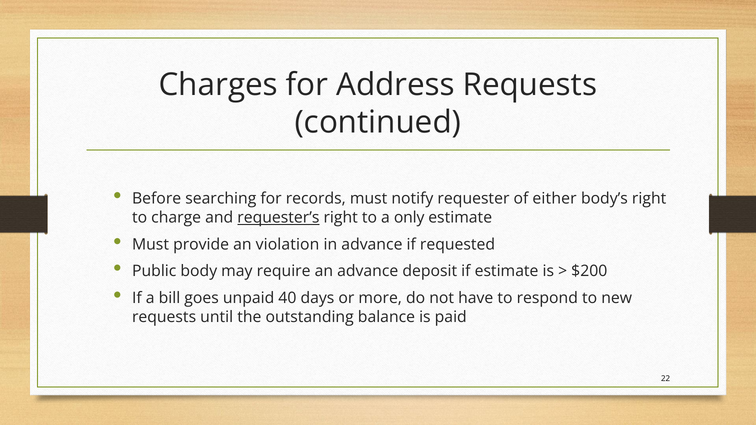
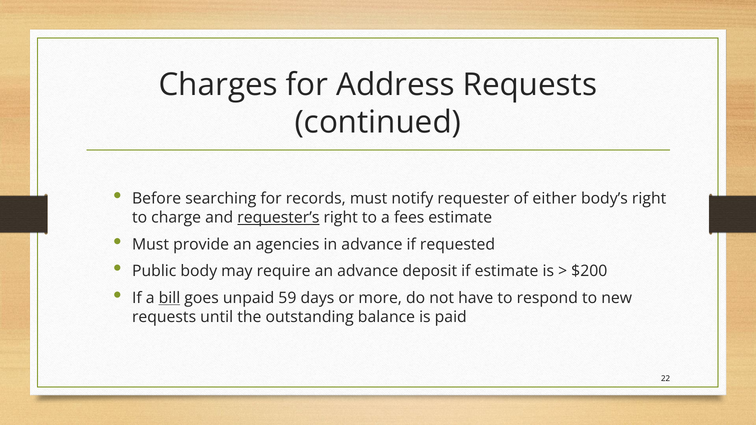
only: only -> fees
violation: violation -> agencies
bill underline: none -> present
40: 40 -> 59
